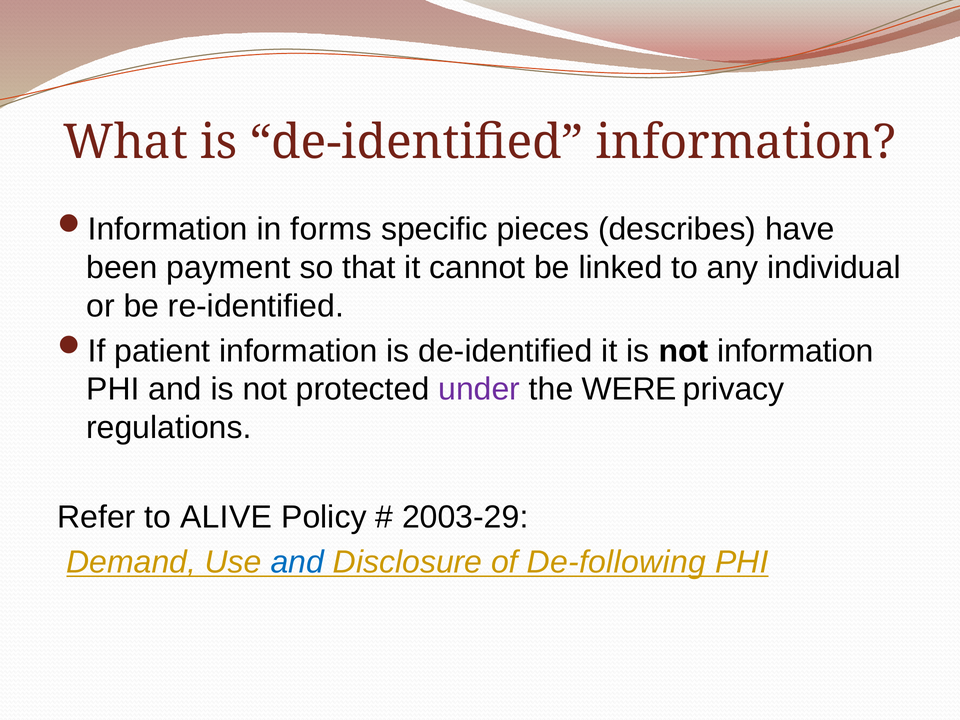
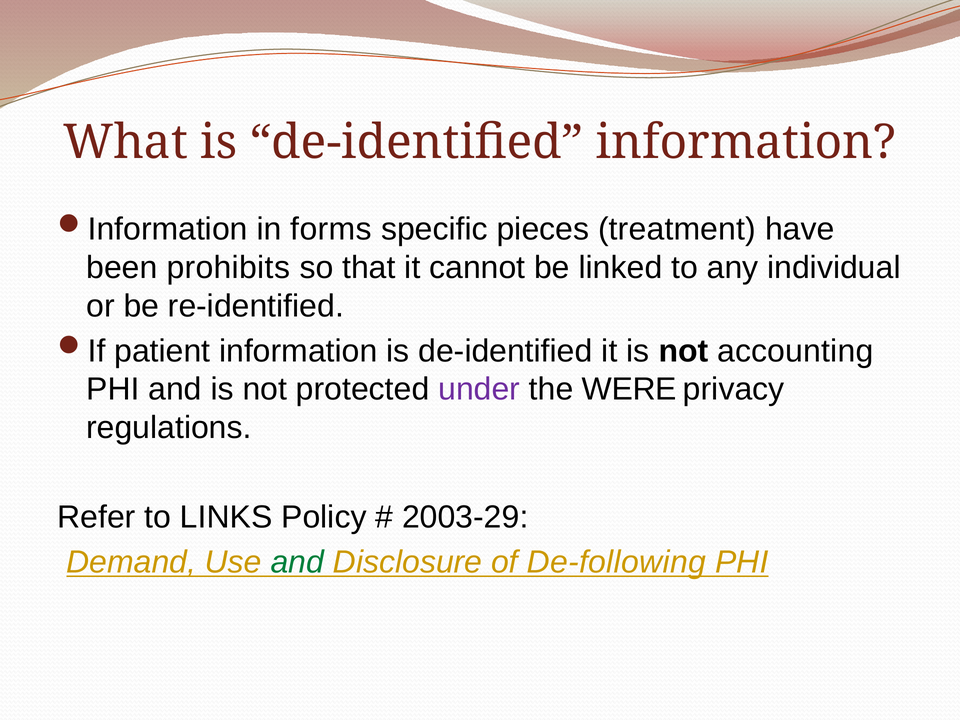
describes: describes -> treatment
payment: payment -> prohibits
not information: information -> accounting
ALIVE: ALIVE -> LINKS
and at (297, 562) colour: blue -> green
